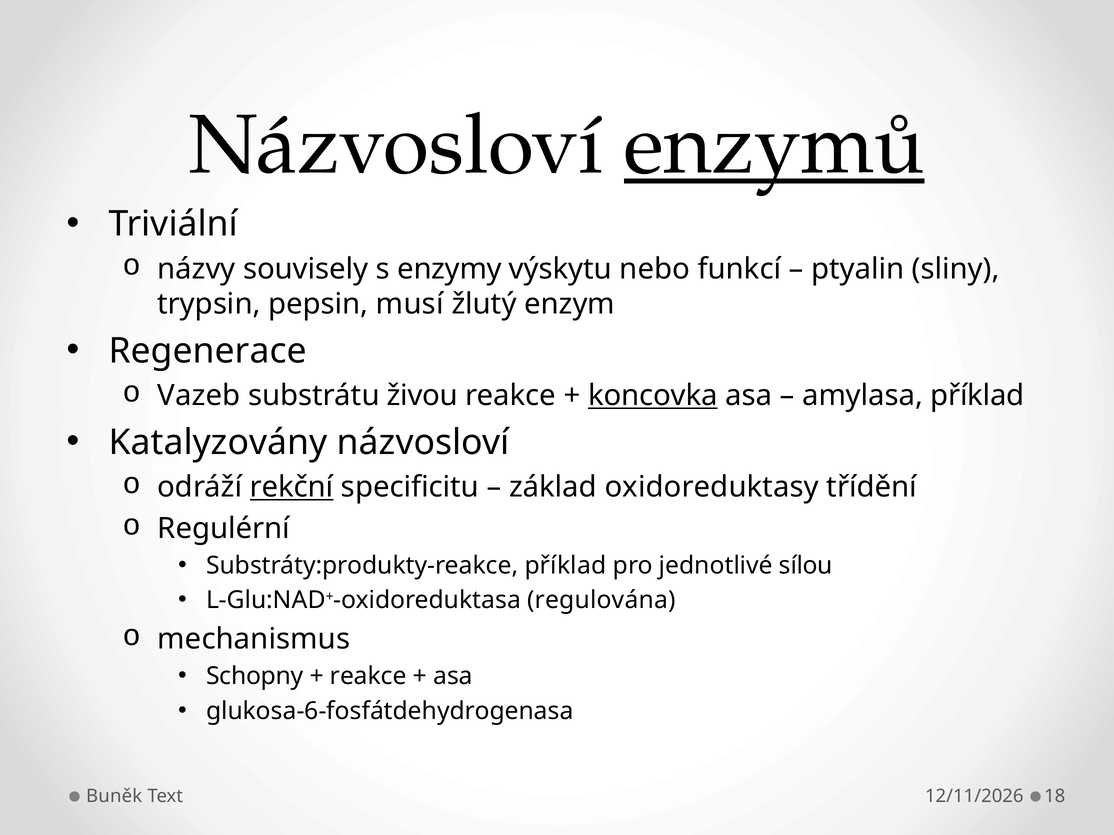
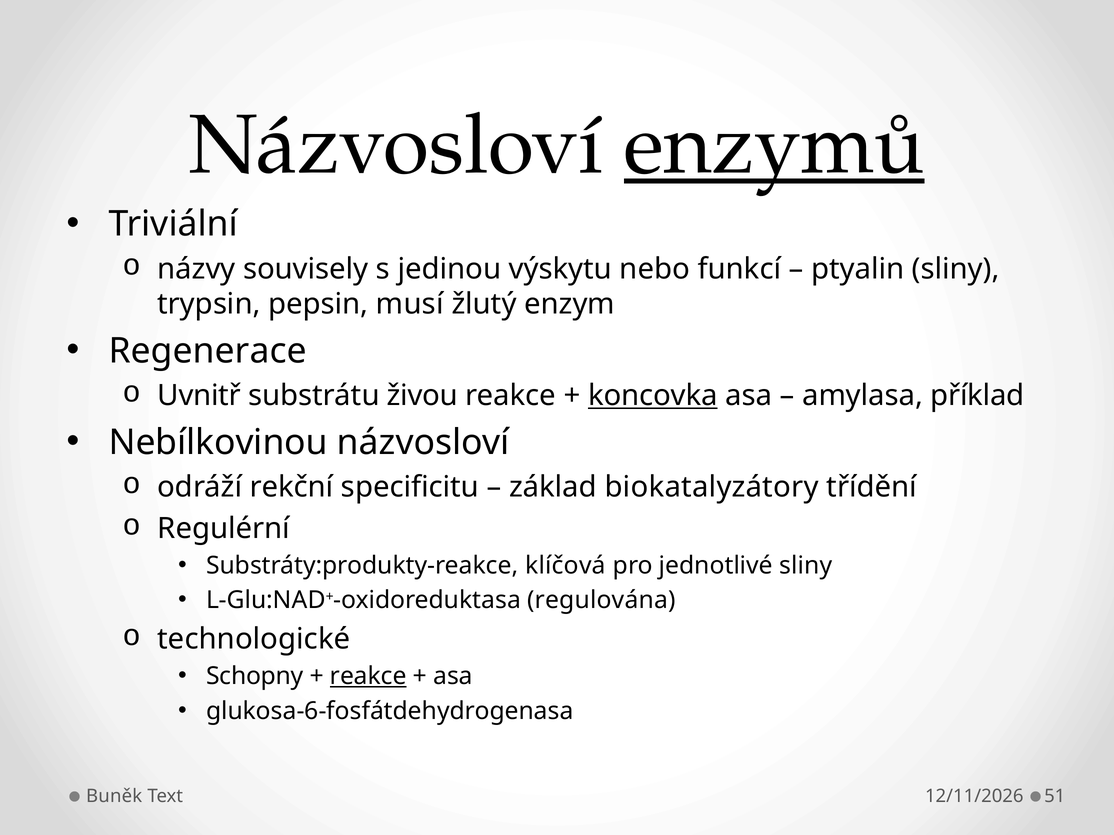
enzymy: enzymy -> jedinou
Vazeb: Vazeb -> Uvnitř
Katalyzovány: Katalyzovány -> Nebílkovinou
rekční underline: present -> none
oxidoreduktasy: oxidoreduktasy -> biokatalyzátory
Substráty:produkty-reakce příklad: příklad -> klíčová
jednotlivé sílou: sílou -> sliny
mechanismus: mechanismus -> technologické
reakce at (368, 677) underline: none -> present
18: 18 -> 51
